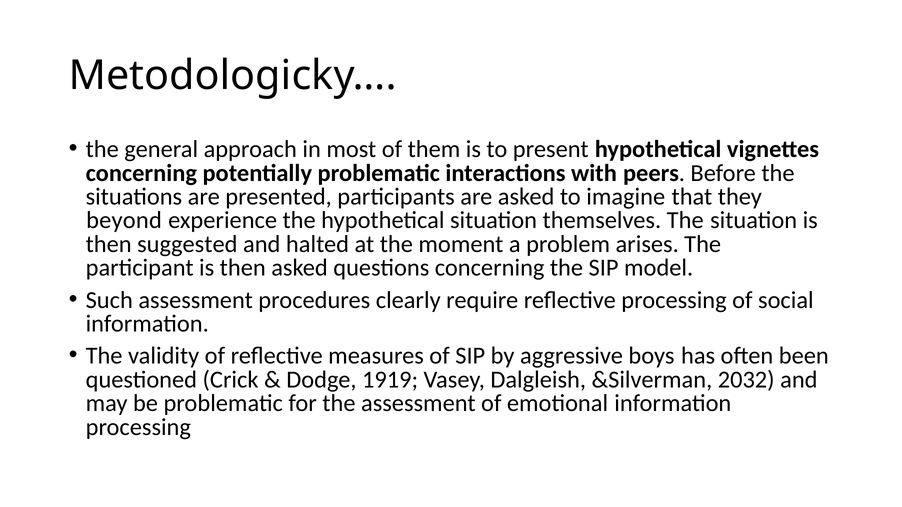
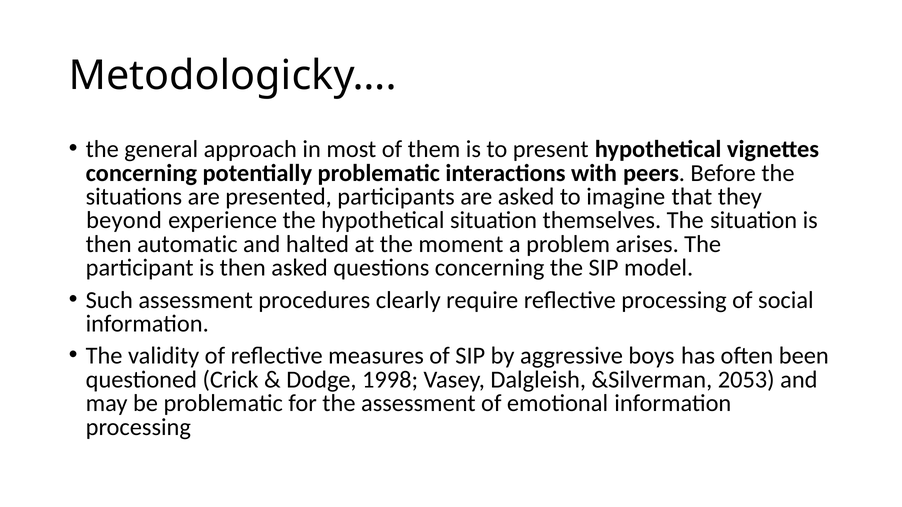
suggested: suggested -> automatic
1919: 1919 -> 1998
2032: 2032 -> 2053
